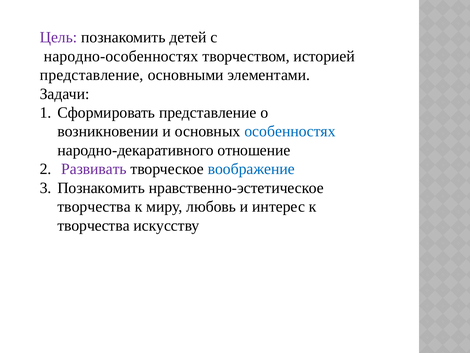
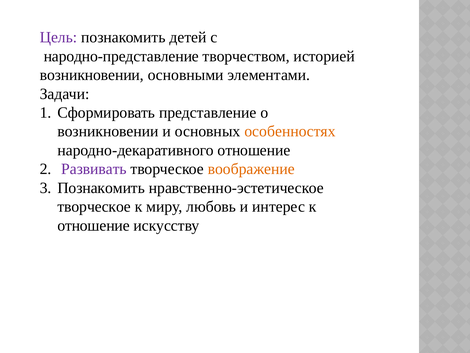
народно-особенностях: народно-особенностях -> народно-представление
представление at (92, 75): представление -> возникновении
особенностях colour: blue -> orange
воображение colour: blue -> orange
творчества at (94, 206): творчества -> творческое
творчества at (94, 225): творчества -> отношение
